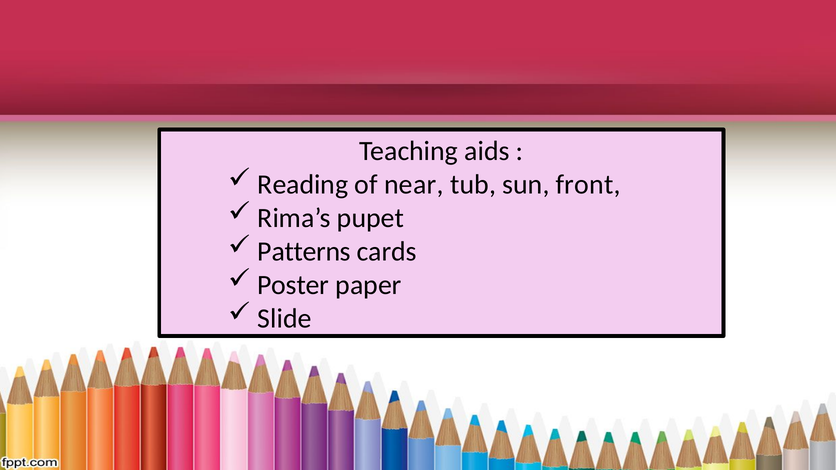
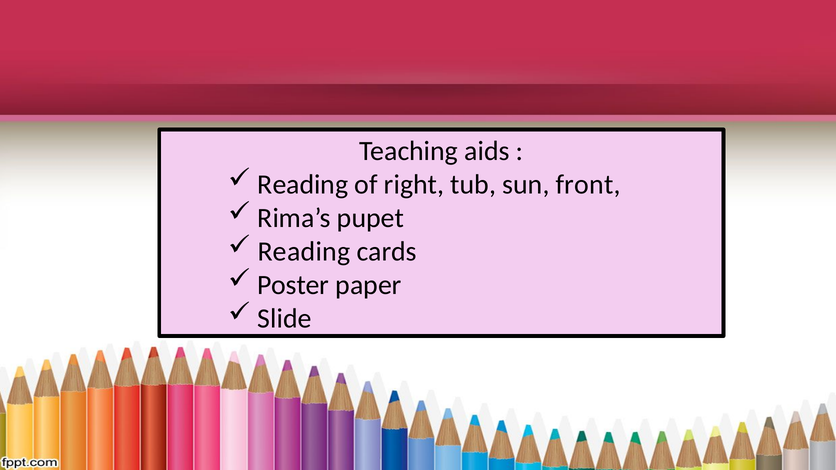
near: near -> right
Patterns at (304, 252): Patterns -> Reading
